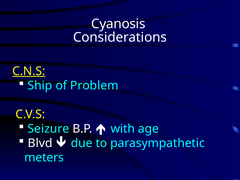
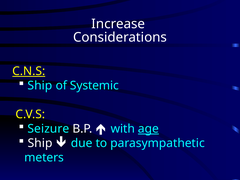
Cyanosis: Cyanosis -> Increase
Problem: Problem -> Systemic
age underline: none -> present
Blvd at (40, 143): Blvd -> Ship
